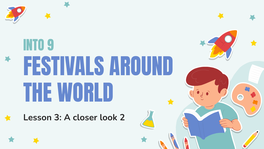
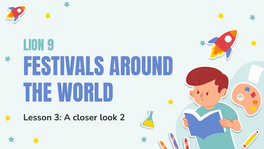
INTO: INTO -> LION
